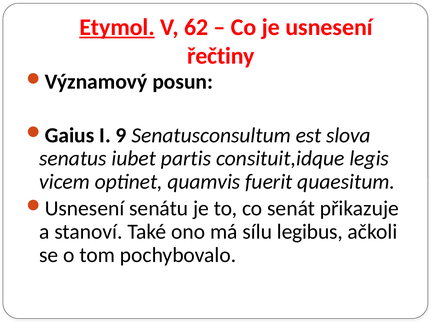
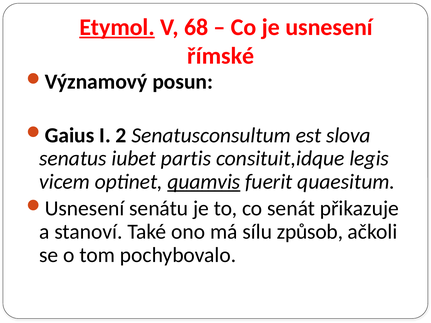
62: 62 -> 68
řečtiny: řečtiny -> římské
9: 9 -> 2
quamvis underline: none -> present
legibus: legibus -> způsob
